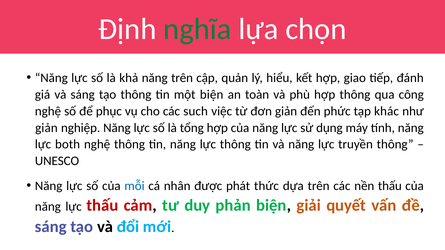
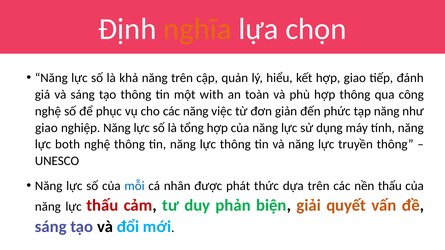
nghĩa colour: green -> orange
một biện: biện -> with
các such: such -> năng
tạp khác: khác -> năng
giản at (46, 128): giản -> giao
